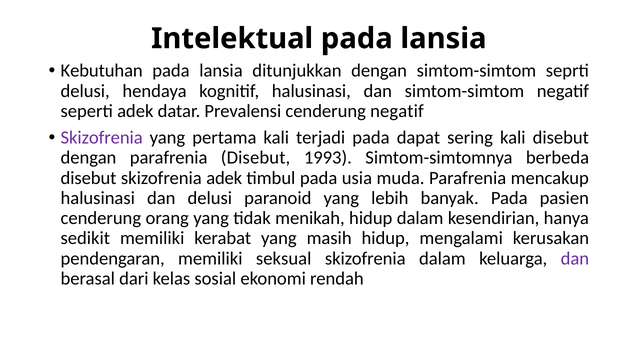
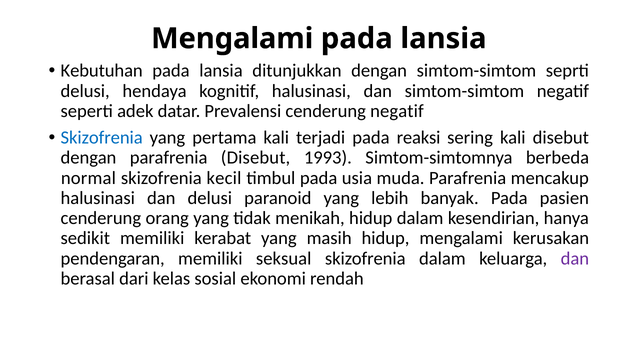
Intelektual at (232, 39): Intelektual -> Mengalami
Skizofrenia at (102, 138) colour: purple -> blue
dapat: dapat -> reaksi
disebut at (89, 178): disebut -> normal
skizofrenia adek: adek -> kecil
